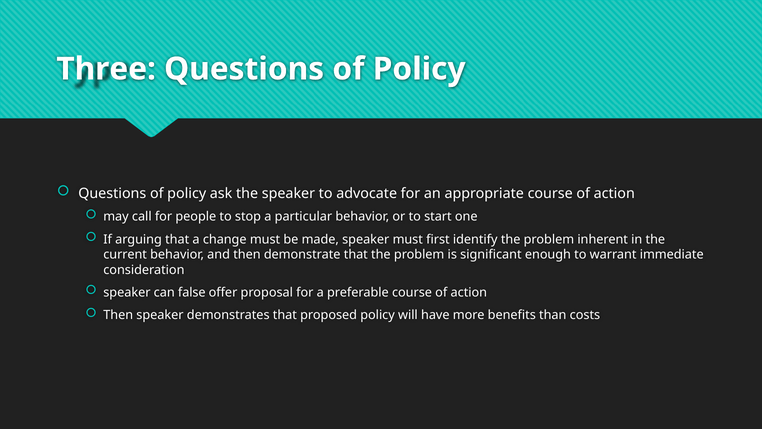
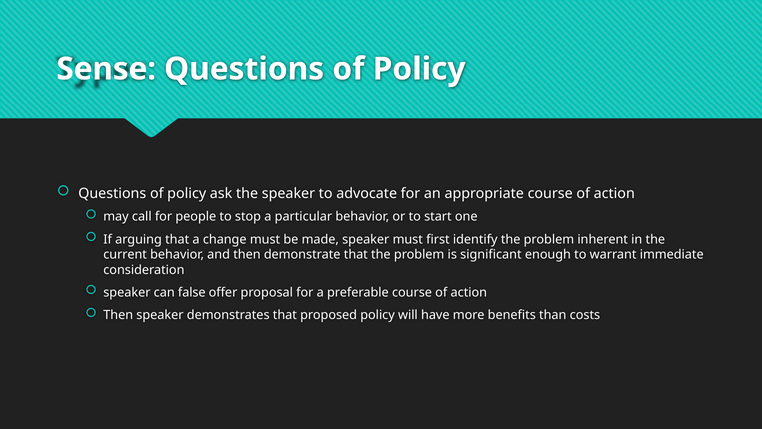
Three: Three -> Sense
